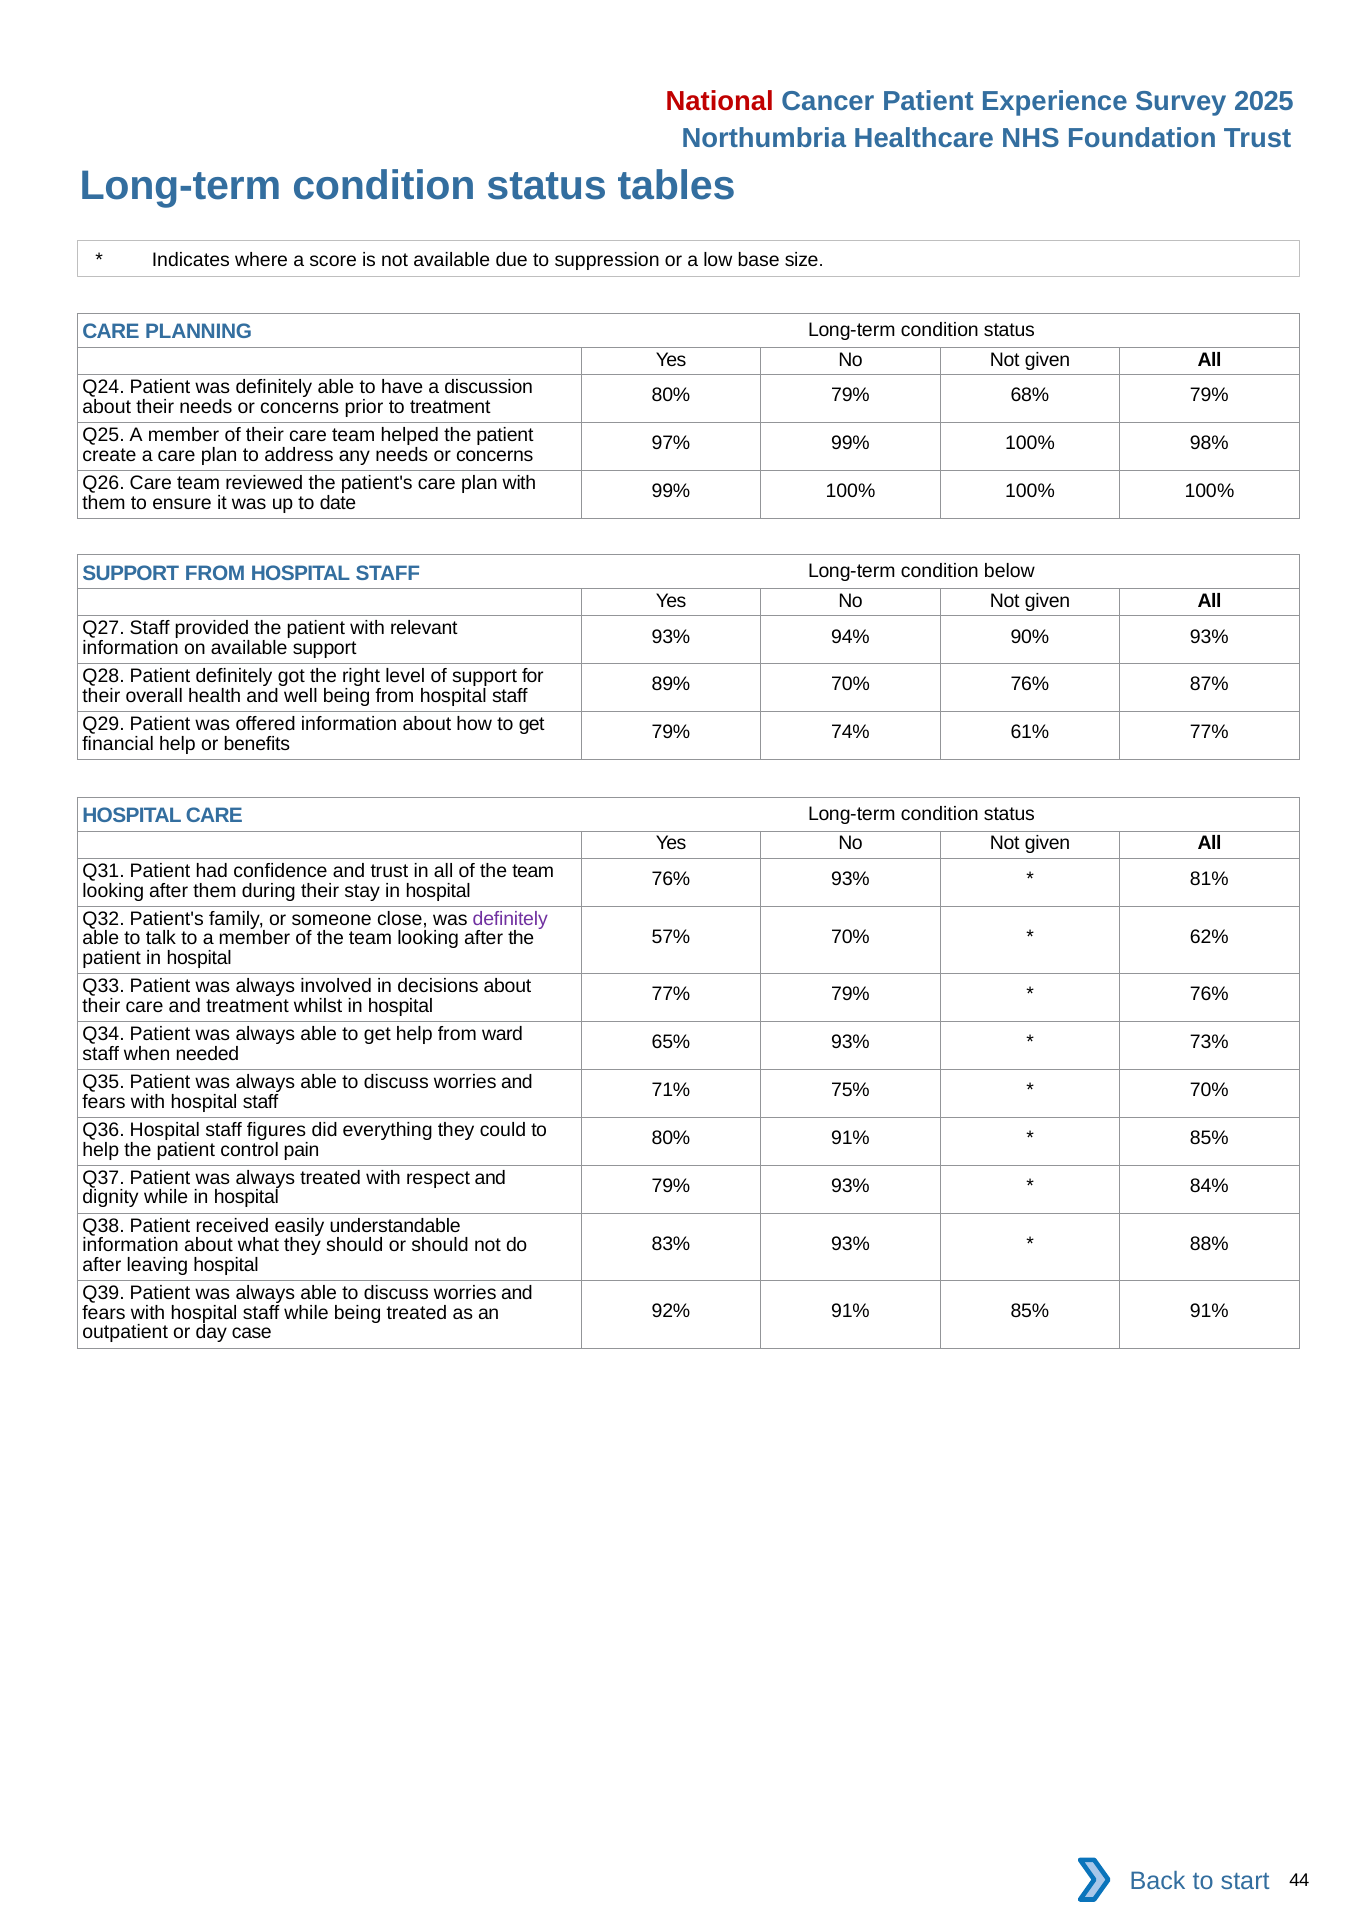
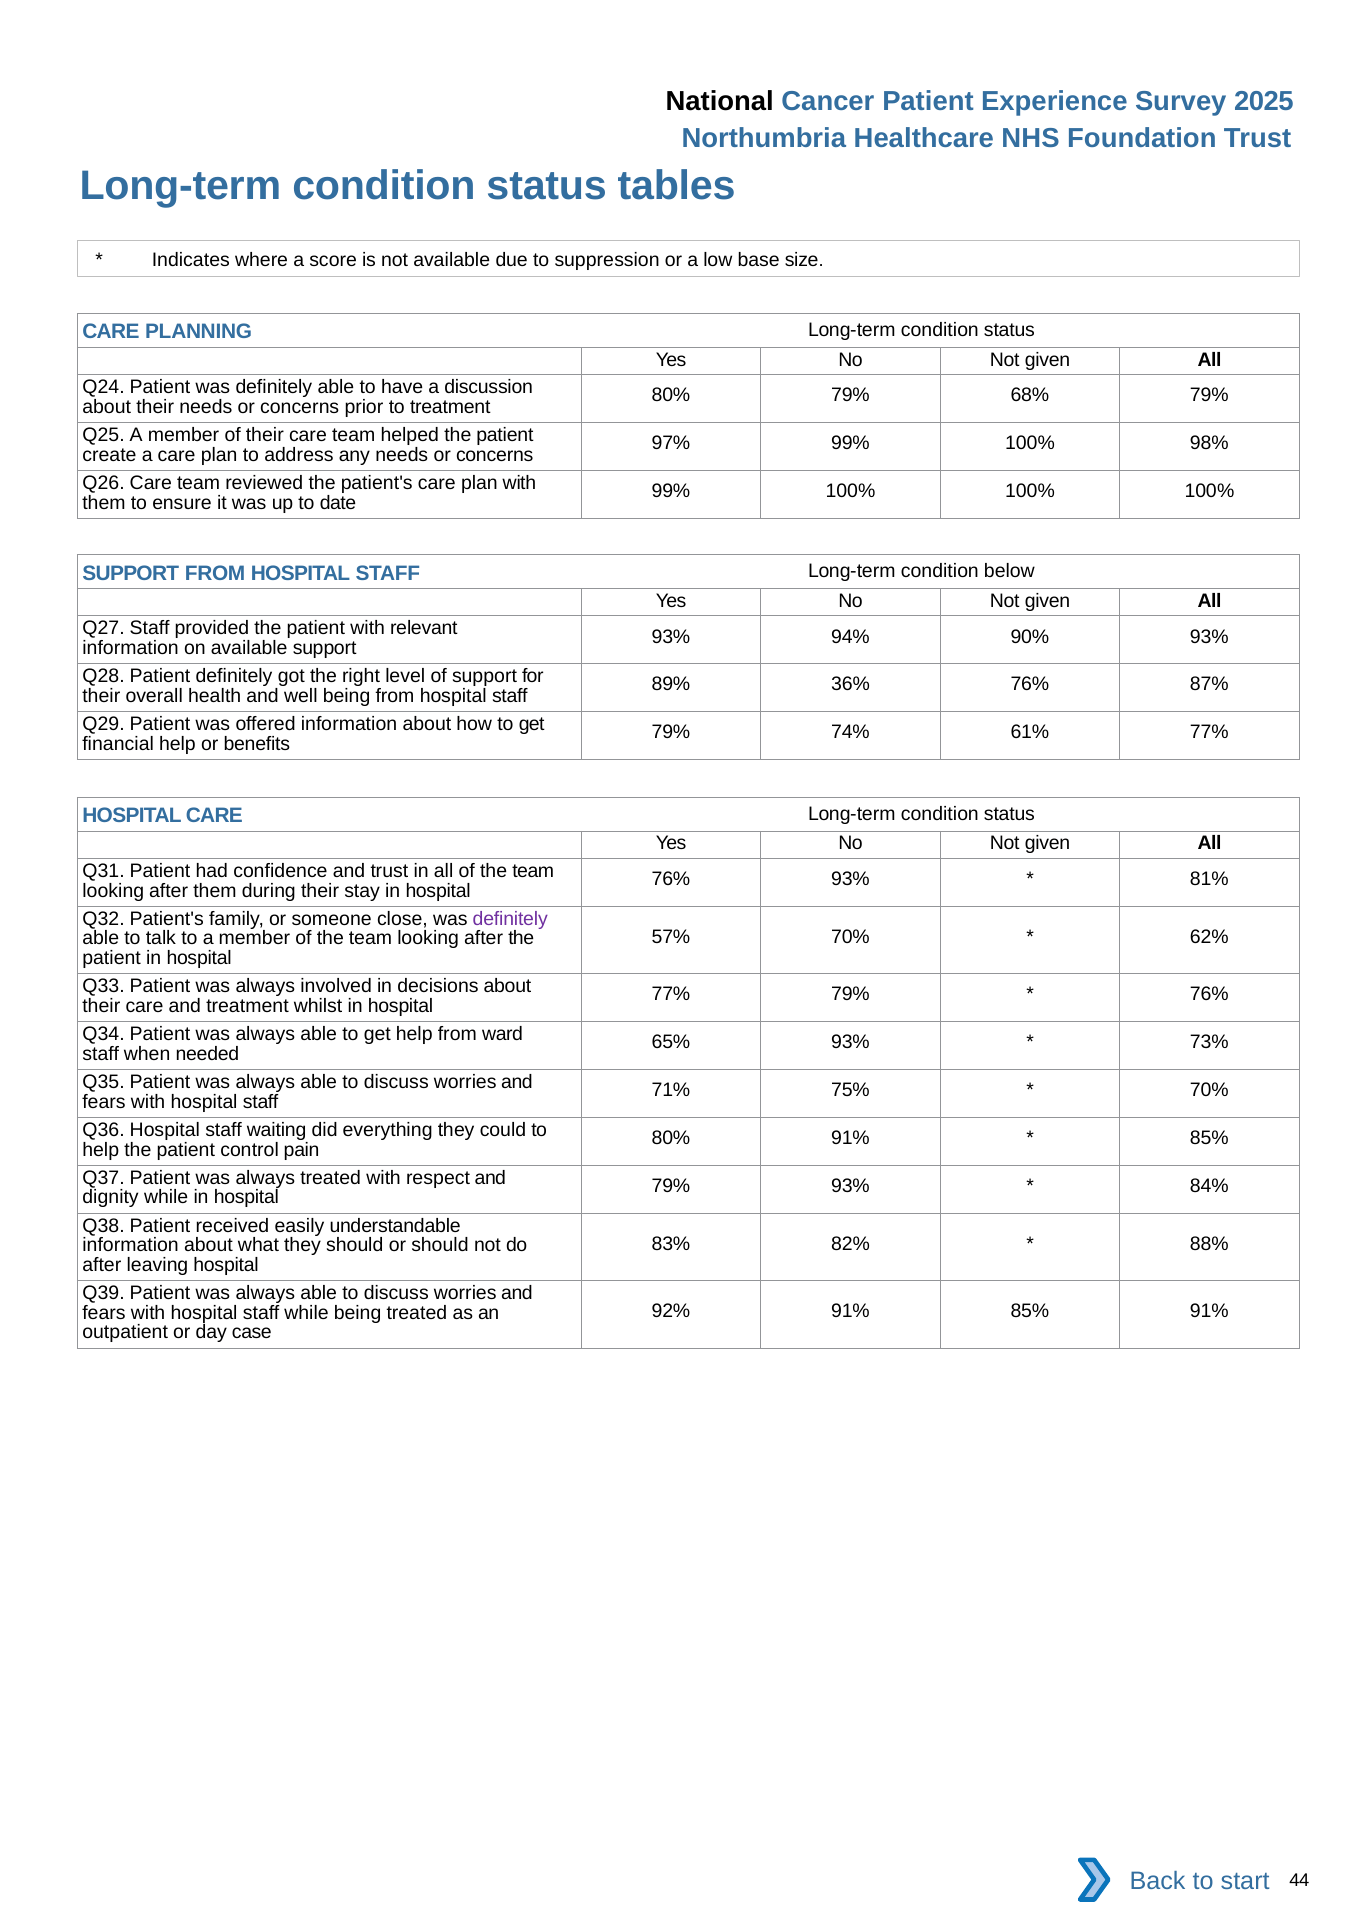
National colour: red -> black
89% 70%: 70% -> 36%
figures: figures -> waiting
83% 93%: 93% -> 82%
